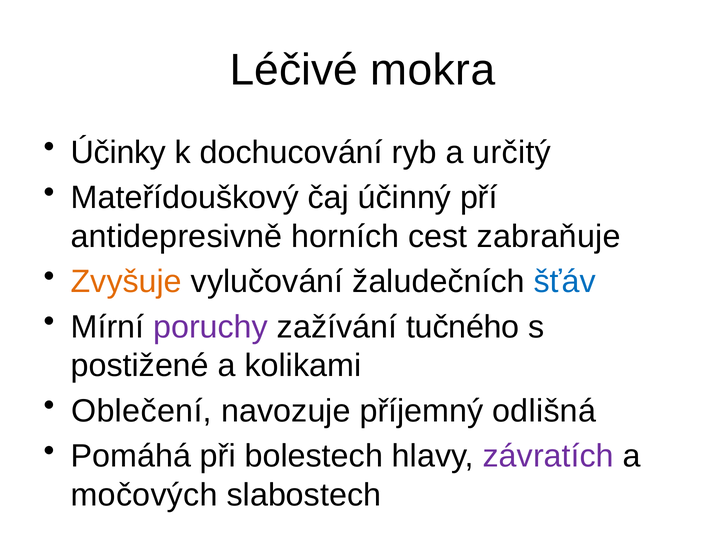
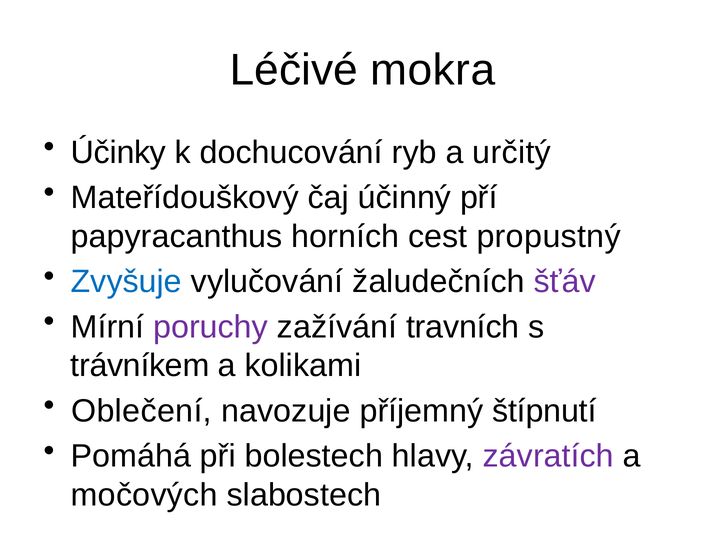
antidepresivně: antidepresivně -> papyracanthus
zabraňuje: zabraňuje -> propustný
Zvyšuje colour: orange -> blue
šťáv colour: blue -> purple
tučného: tučného -> travních
postižené: postižené -> trávníkem
odlišná: odlišná -> štípnutí
